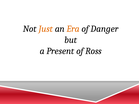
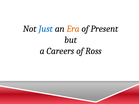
Just colour: orange -> blue
Danger: Danger -> Present
Present: Present -> Careers
